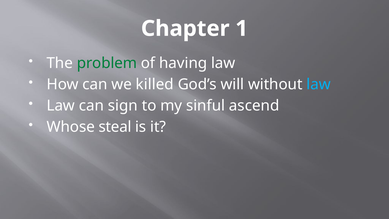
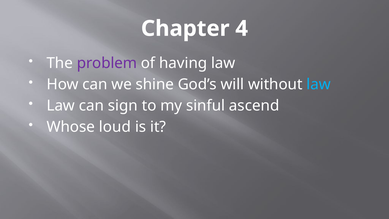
1: 1 -> 4
problem colour: green -> purple
killed: killed -> shine
steal: steal -> loud
